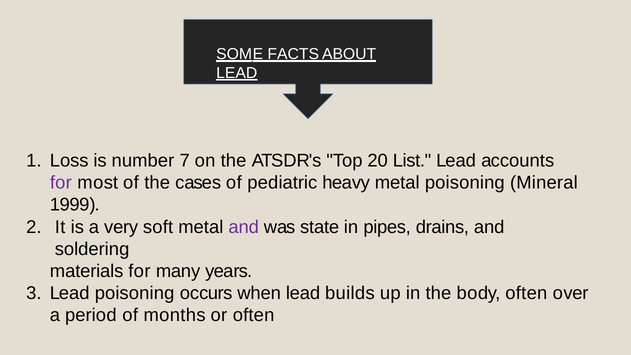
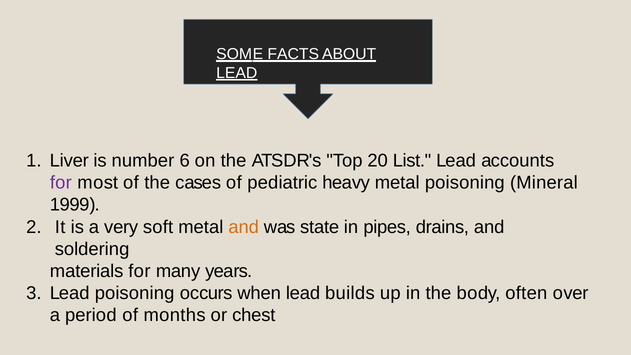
Loss: Loss -> Liver
7: 7 -> 6
and at (244, 227) colour: purple -> orange
or often: often -> chest
